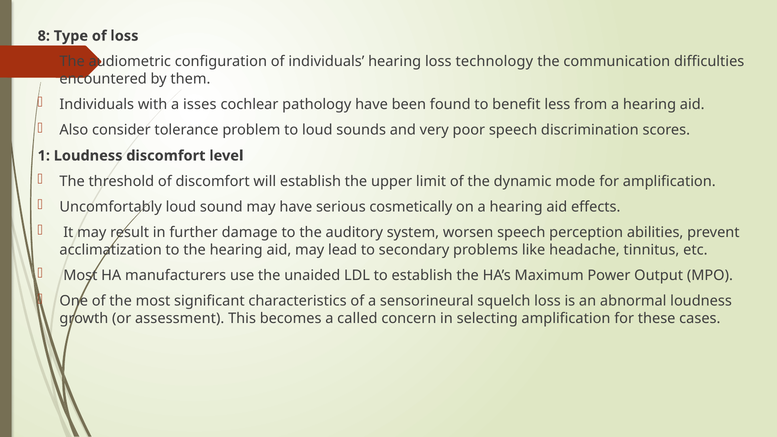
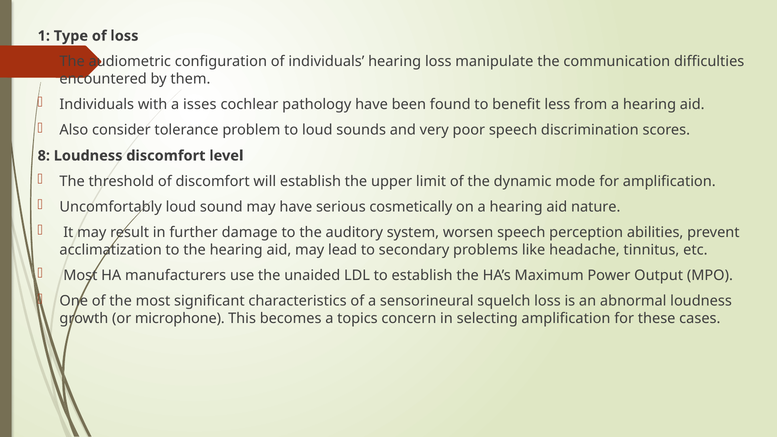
8: 8 -> 1
technology: technology -> manipulate
1: 1 -> 8
effects: effects -> nature
assessment: assessment -> microphone
called: called -> topics
